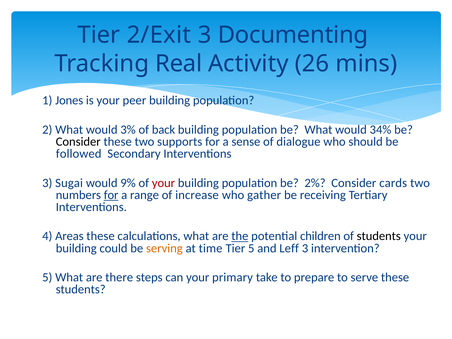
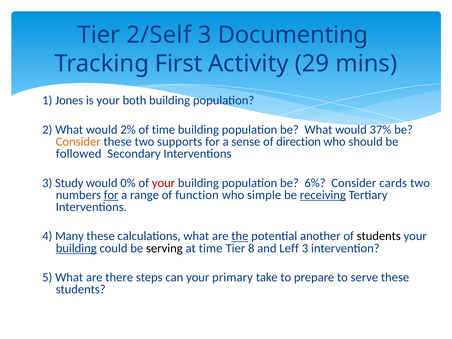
2/Exit: 2/Exit -> 2/Self
Real: Real -> First
26: 26 -> 29
peer: peer -> both
3%: 3% -> 2%
of back: back -> time
34%: 34% -> 37%
Consider at (78, 142) colour: black -> orange
dialogue: dialogue -> direction
Sugai: Sugai -> Study
9%: 9% -> 0%
2%: 2% -> 6%
increase: increase -> function
gather: gather -> simple
receiving underline: none -> present
Areas: Areas -> Many
children: children -> another
building at (76, 248) underline: none -> present
serving colour: orange -> black
Tier 5: 5 -> 8
